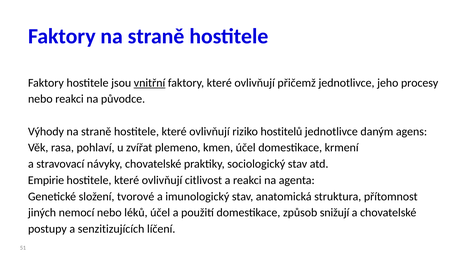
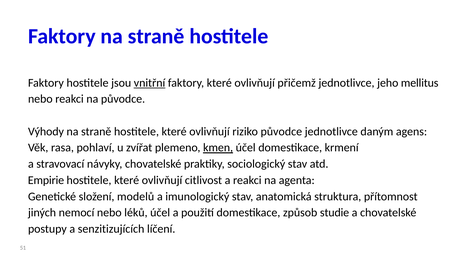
procesy: procesy -> mellitus
riziko hostitelů: hostitelů -> původce
kmen underline: none -> present
tvorové: tvorové -> modelů
snižují: snižují -> studie
